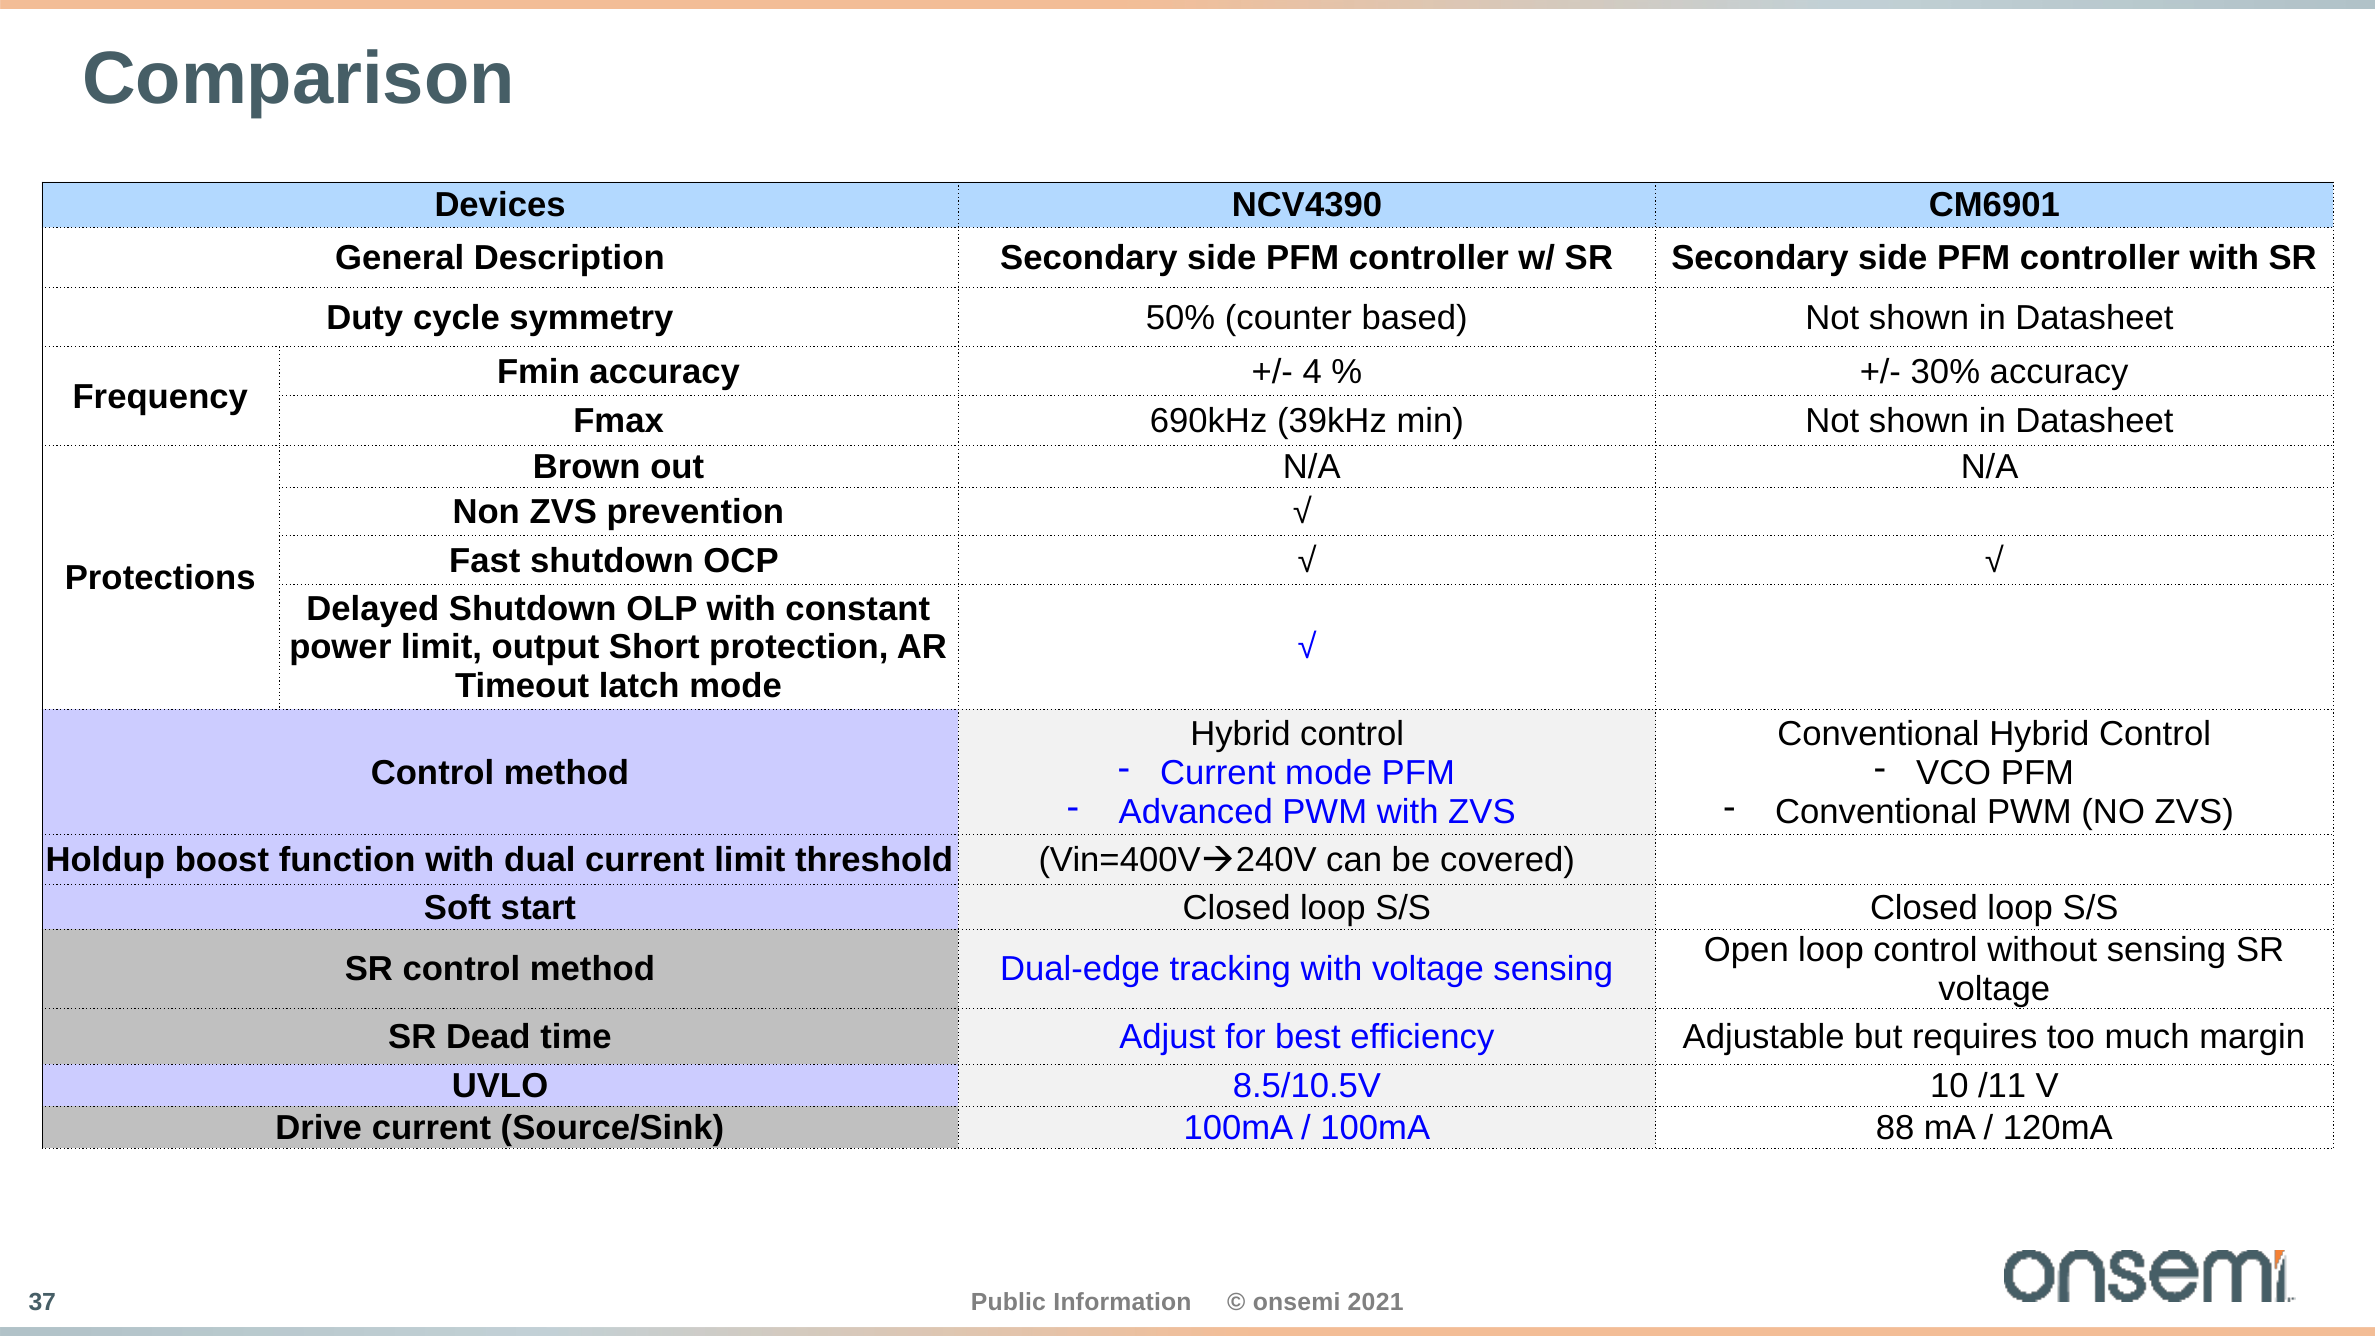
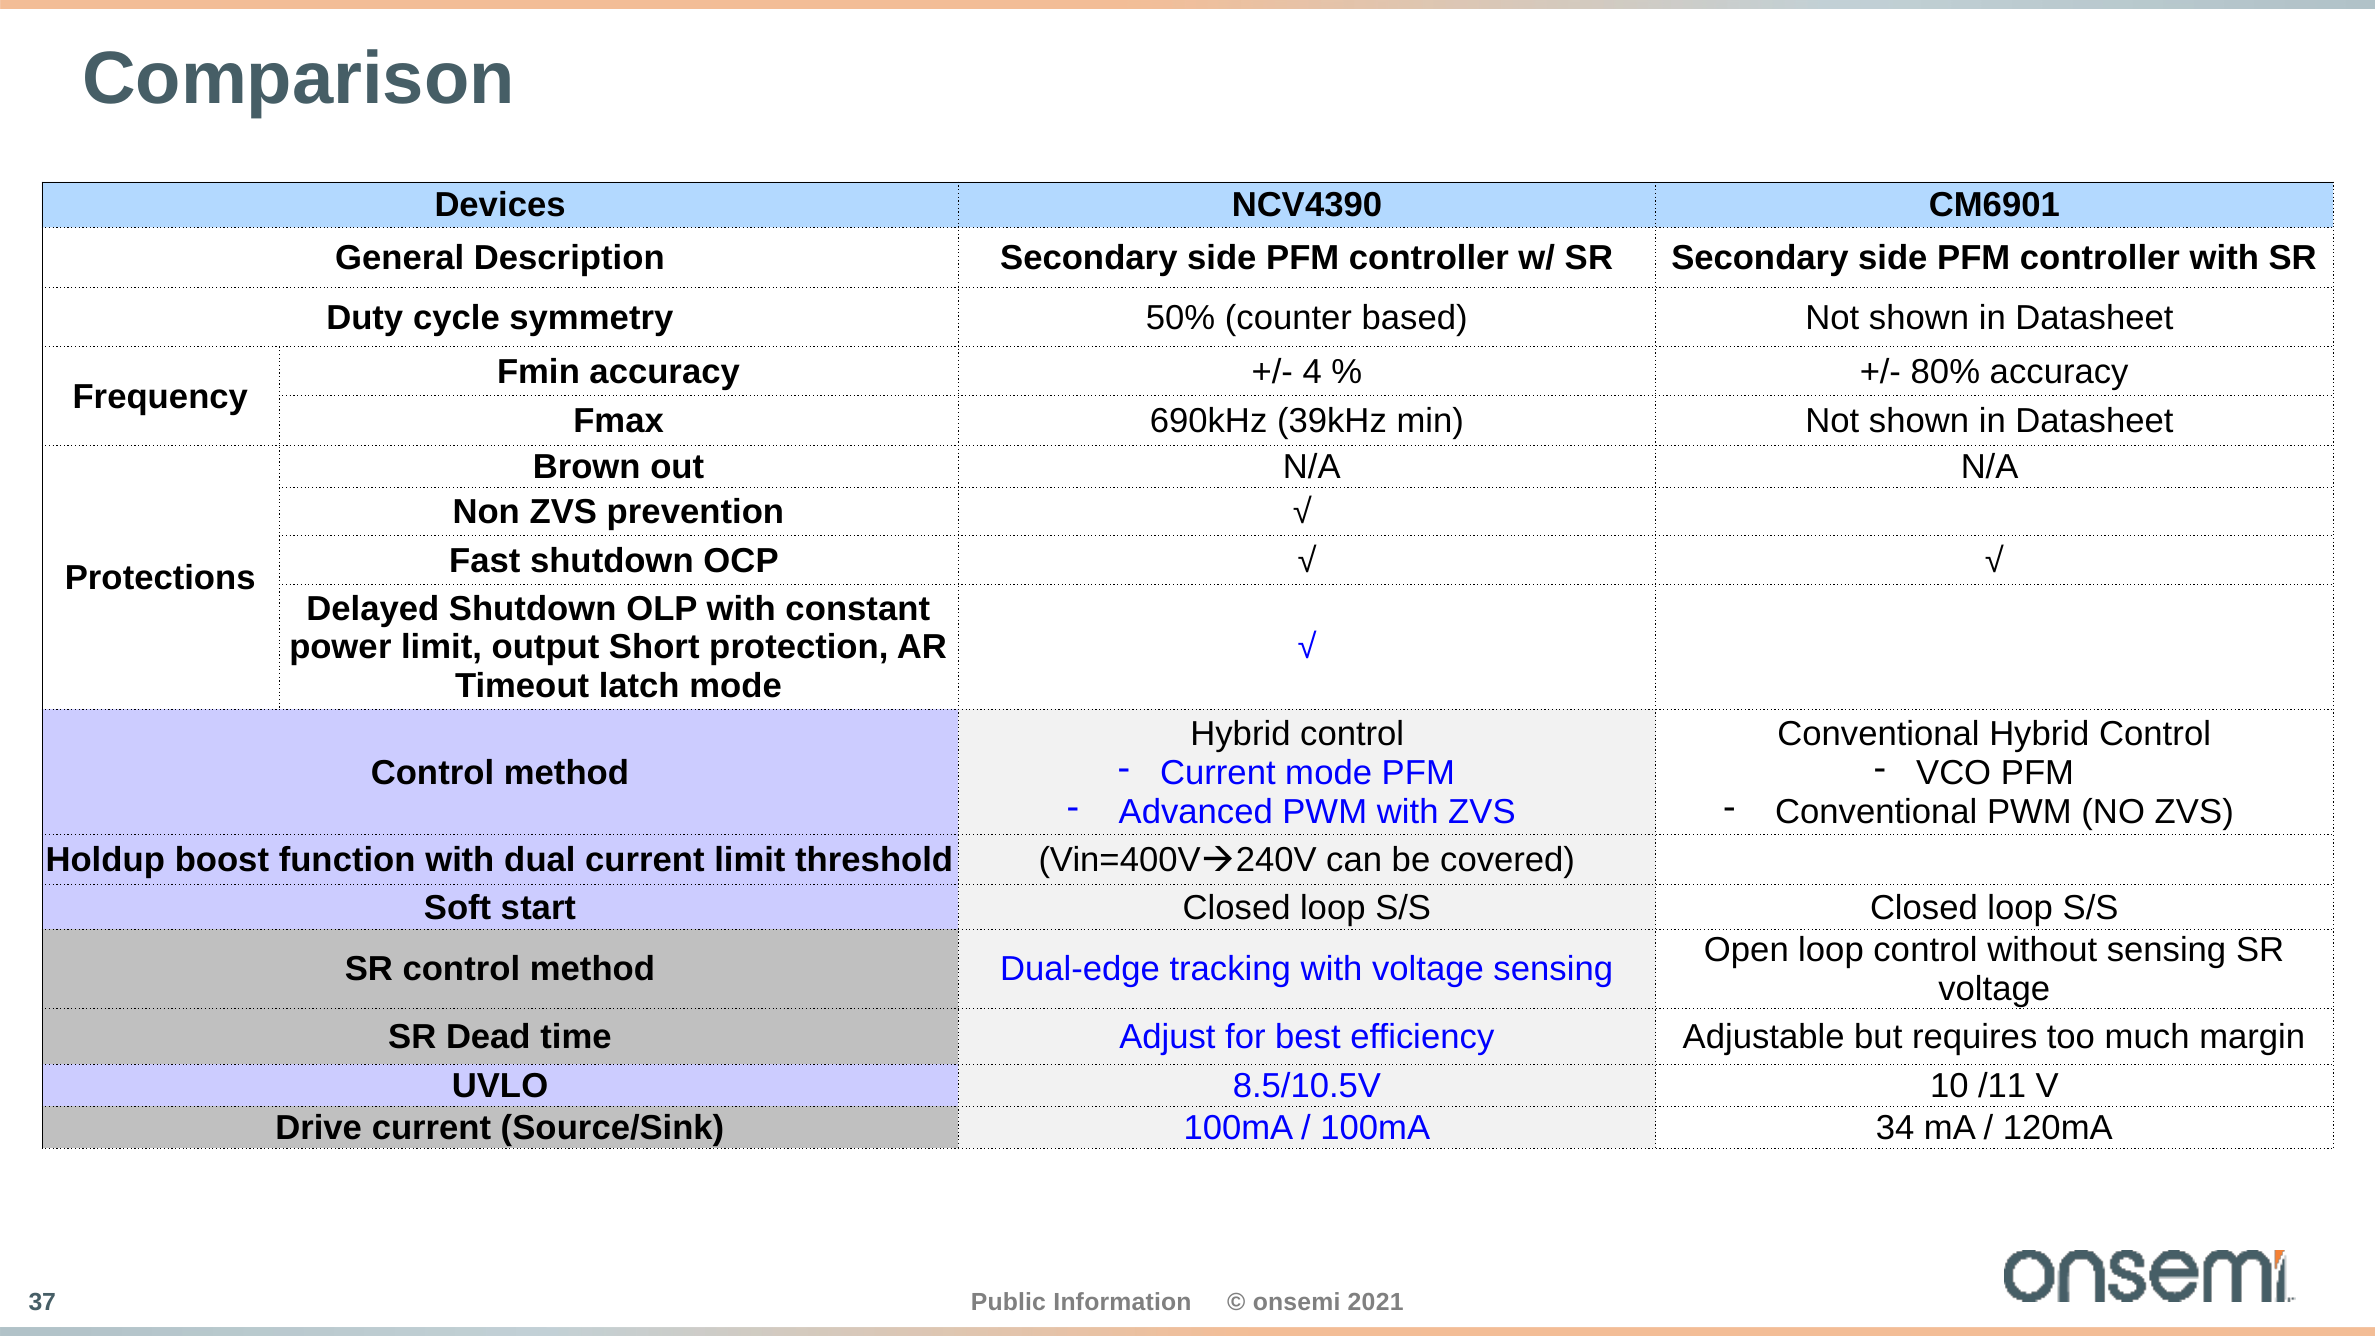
30%: 30% -> 80%
88: 88 -> 34
